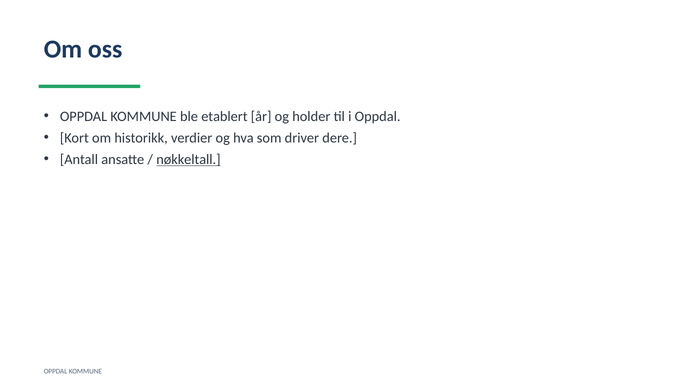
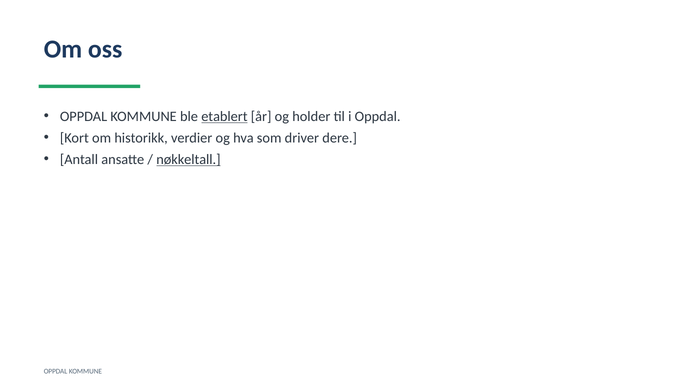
etablert underline: none -> present
